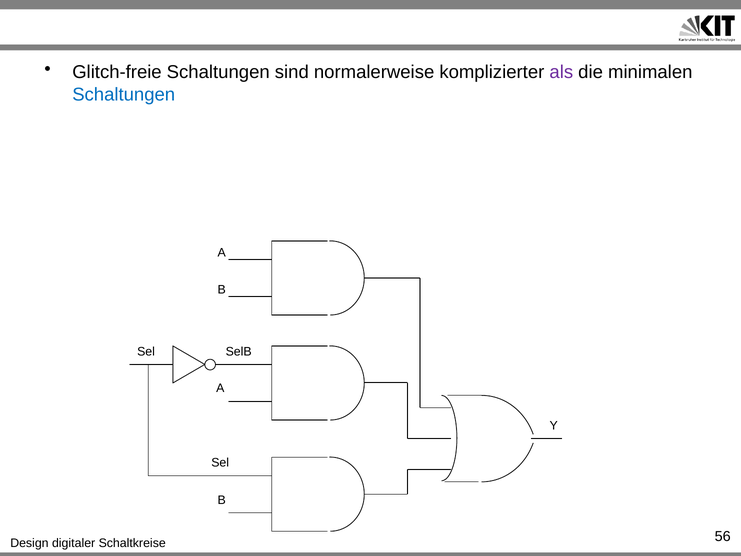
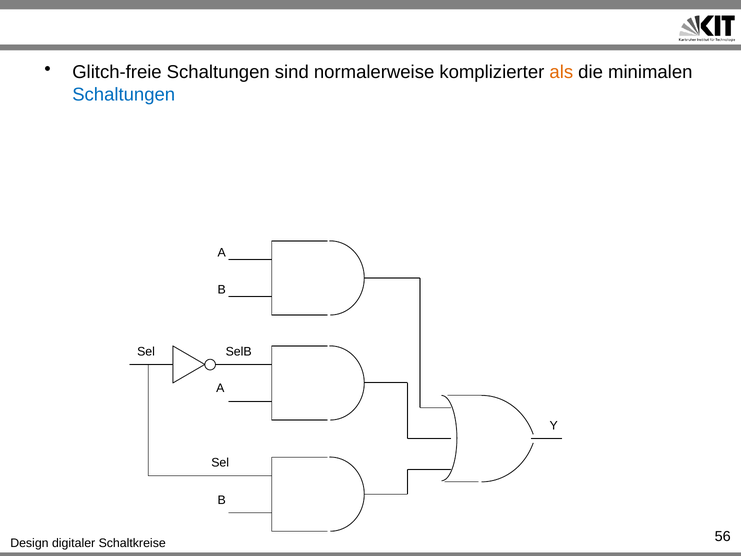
als colour: purple -> orange
